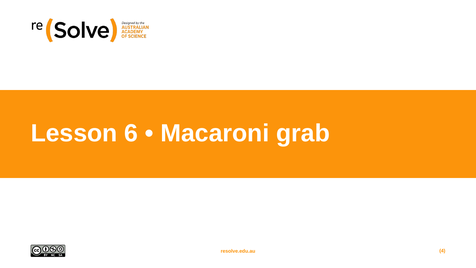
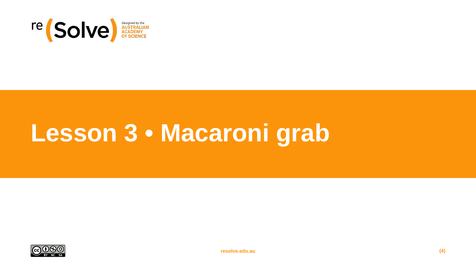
6: 6 -> 3
